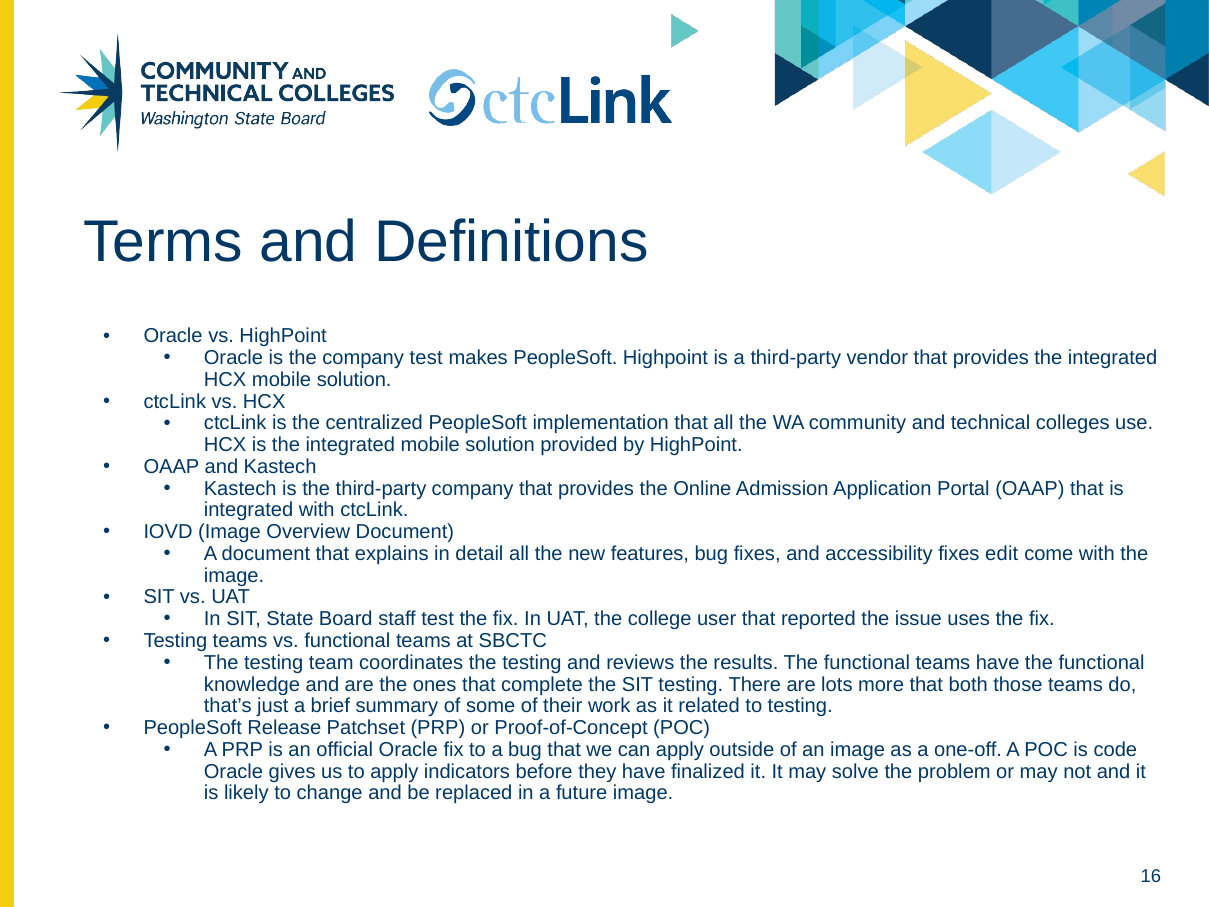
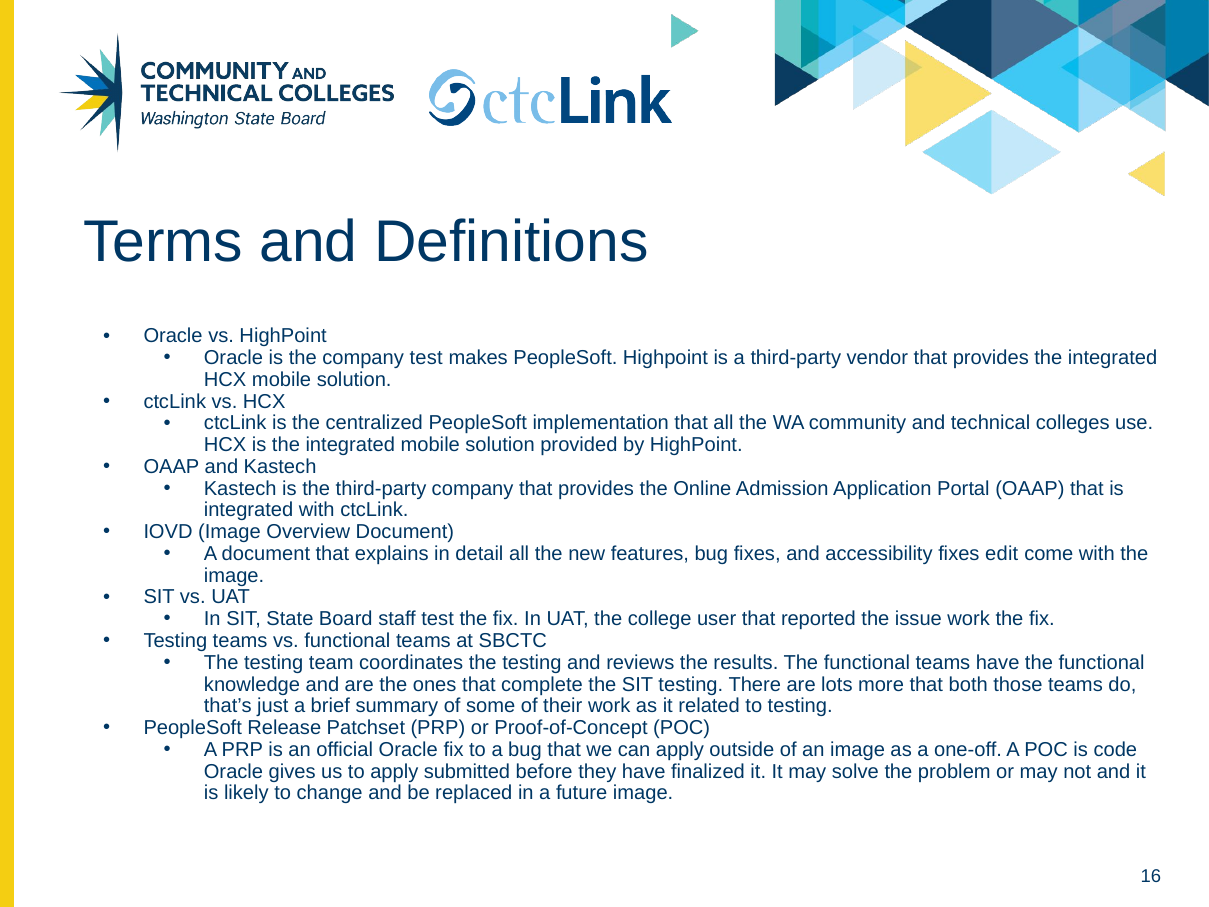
issue uses: uses -> work
indicators: indicators -> submitted
